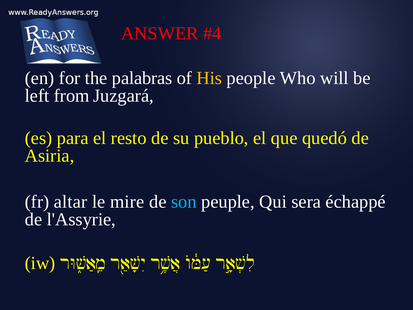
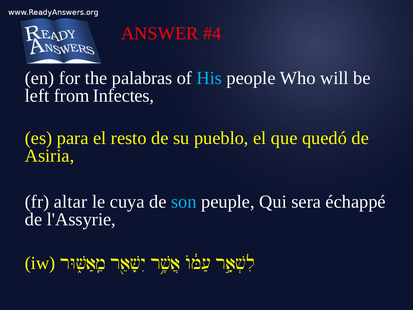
His colour: yellow -> light blue
Juzgará: Juzgará -> Infectes
mire: mire -> cuya
